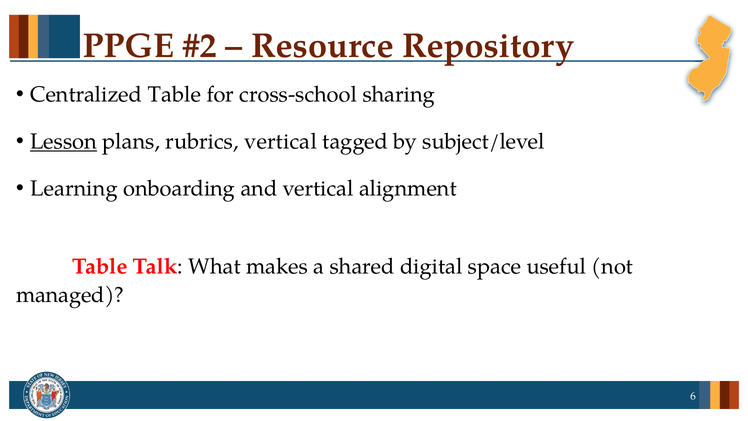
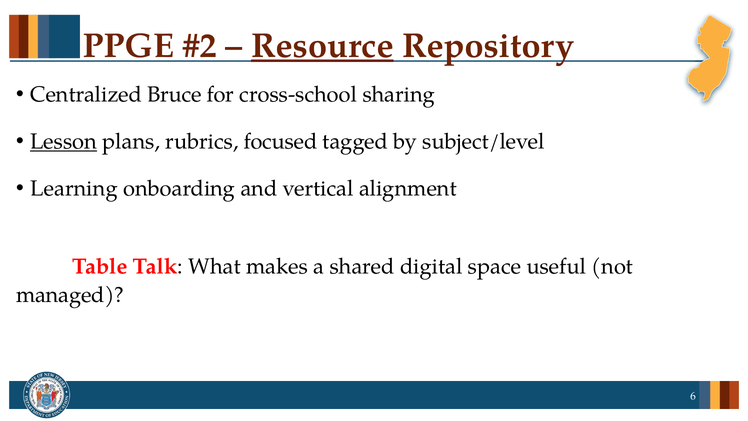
Resource underline: none -> present
Centralized Table: Table -> Bruce
rubrics vertical: vertical -> focused
